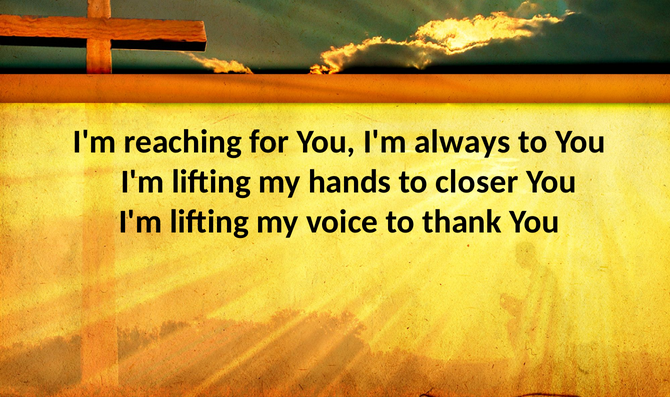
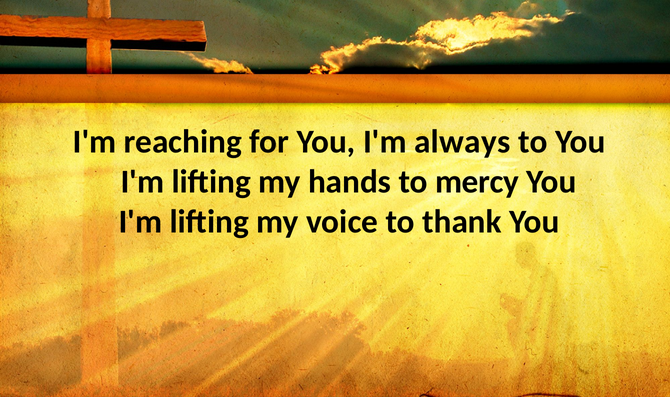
closer: closer -> mercy
